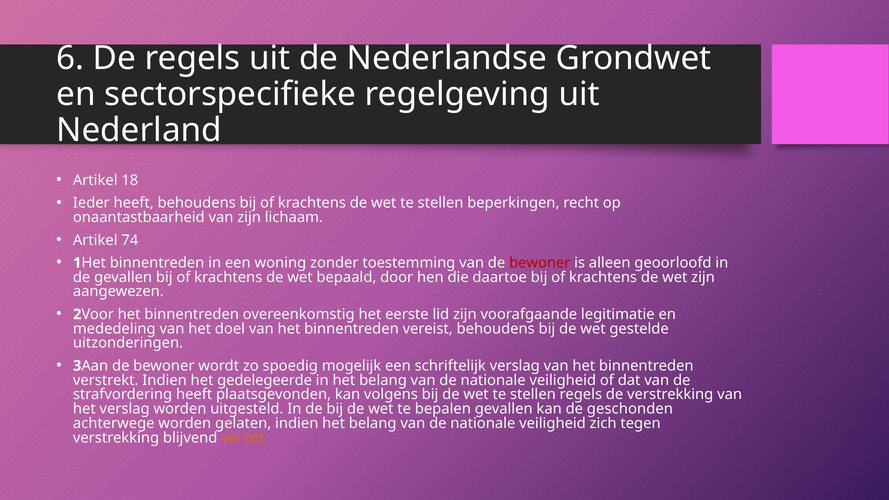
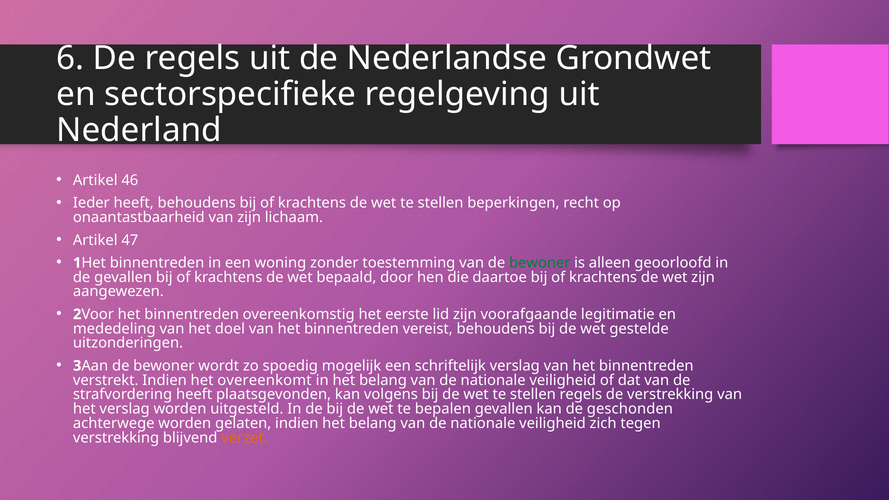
18: 18 -> 46
74: 74 -> 47
bewoner at (540, 263) colour: red -> green
gedelegeerde: gedelegeerde -> overeenkomt
